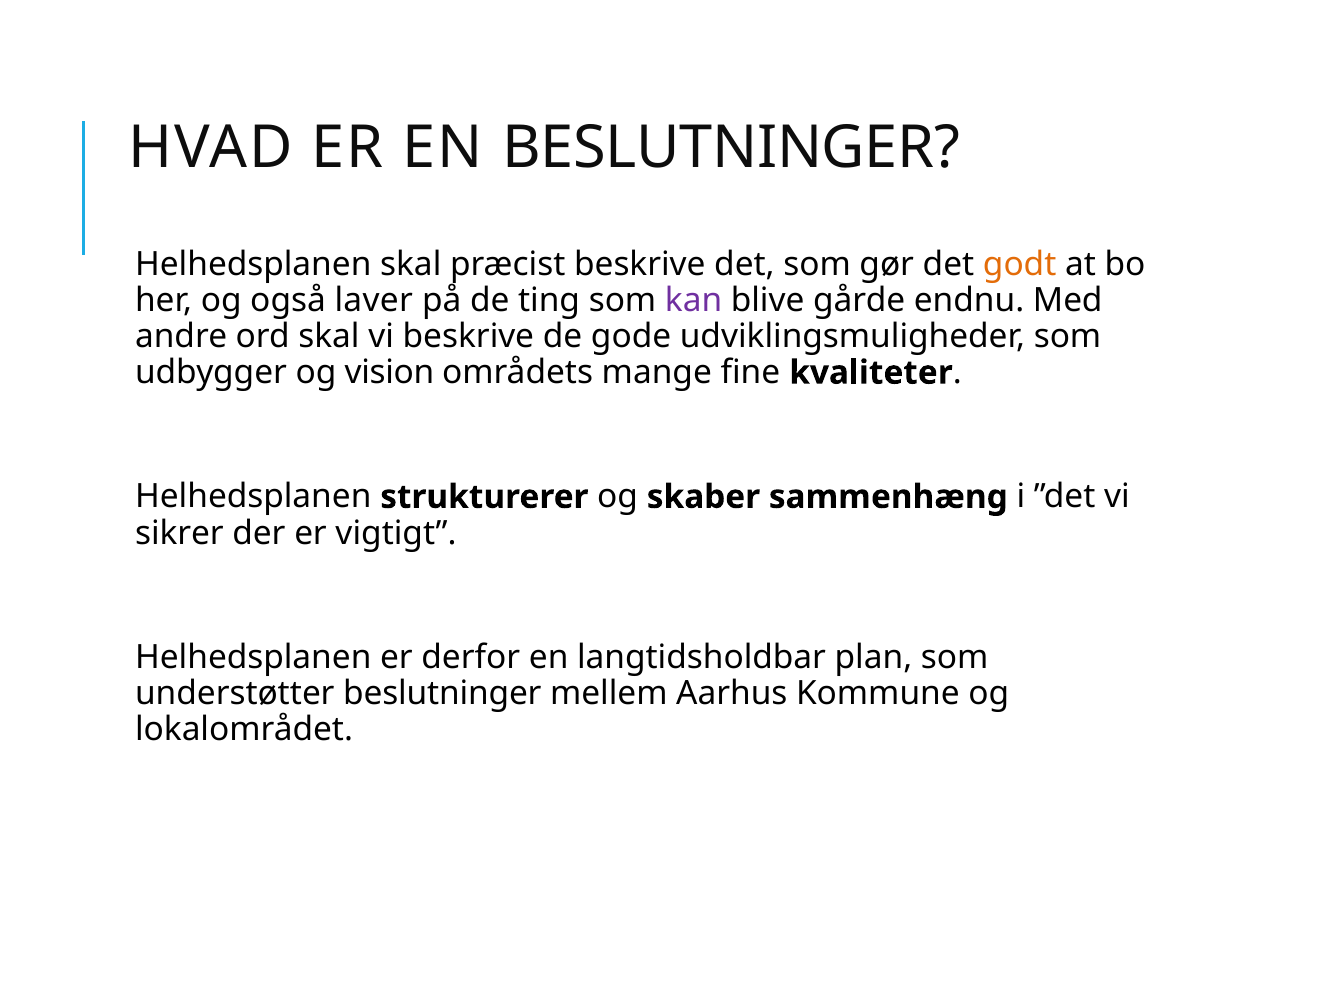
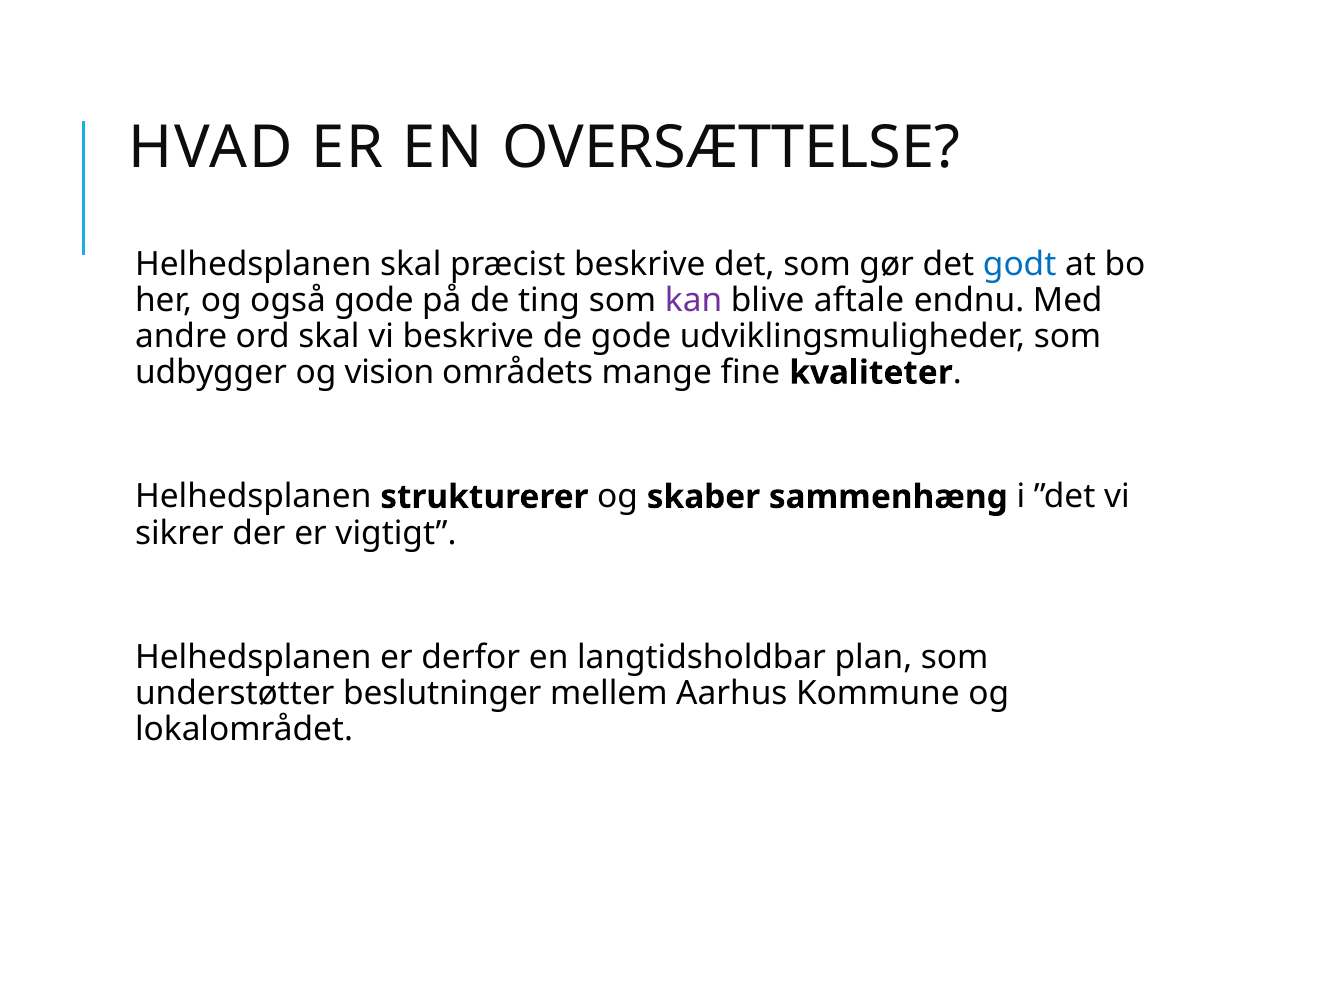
EN BESLUTNINGER: BESLUTNINGER -> OVERSÆTTELSE
godt colour: orange -> blue
også laver: laver -> gode
gårde: gårde -> aftale
